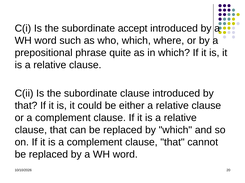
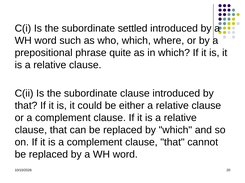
accept: accept -> settled
